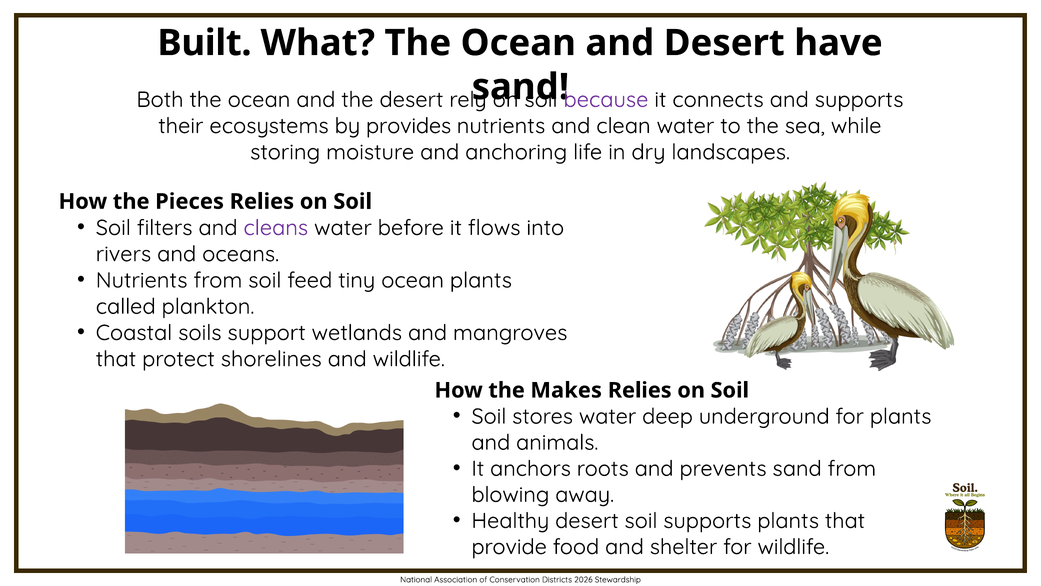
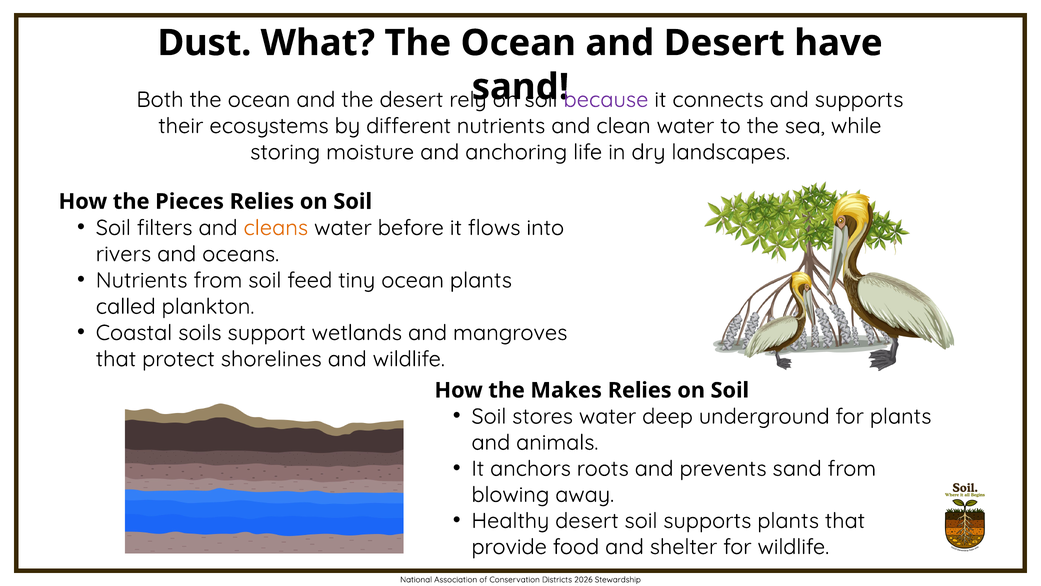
Built: Built -> Dust
provides: provides -> different
cleans colour: purple -> orange
